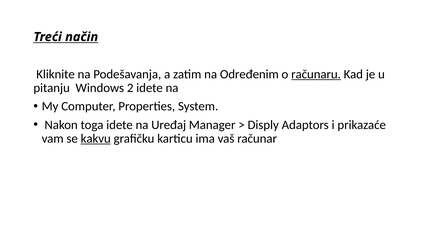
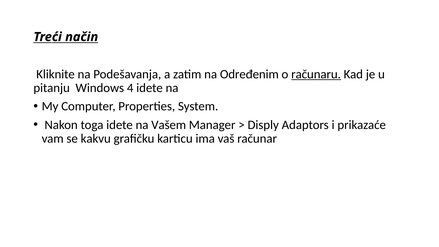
2: 2 -> 4
Uređaj: Uređaj -> Vašem
kakvu underline: present -> none
